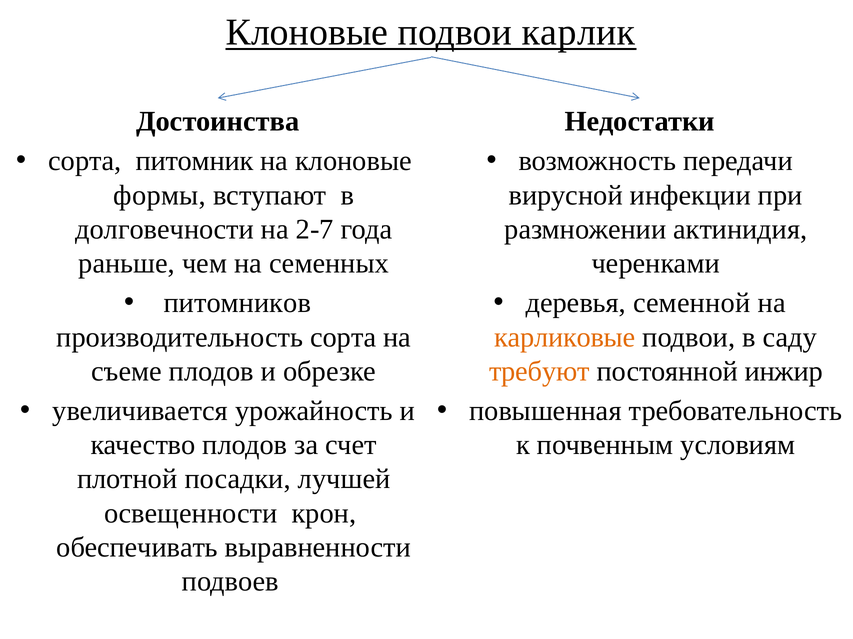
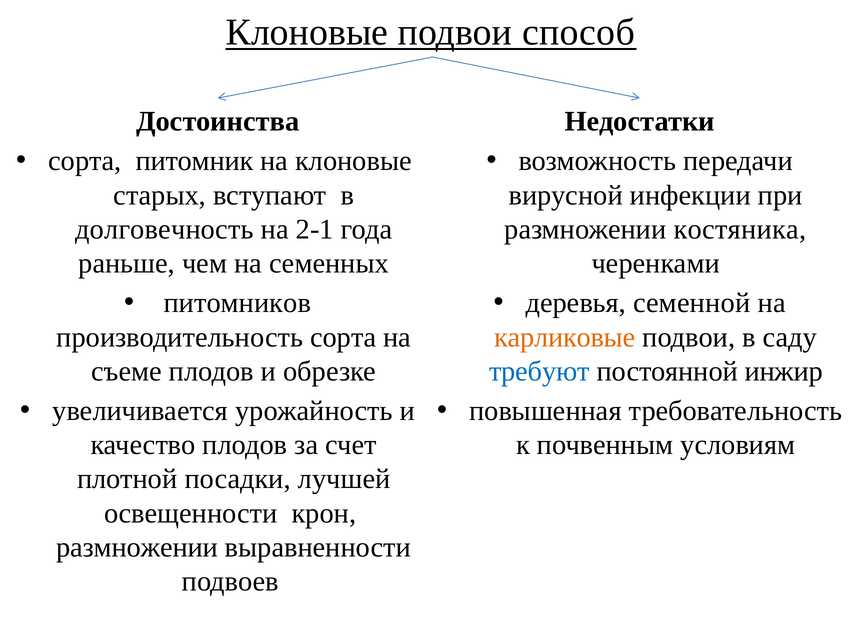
карлик: карлик -> способ
формы: формы -> старых
долговечности: долговечности -> долговечность
2-7: 2-7 -> 2-1
актинидия: актинидия -> костяника
требуют colour: orange -> blue
обеспечивать at (137, 548): обеспечивать -> размножении
